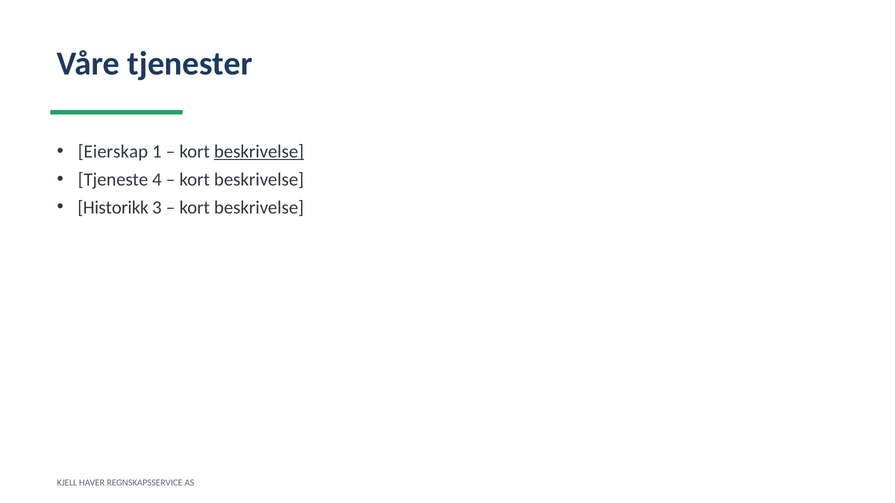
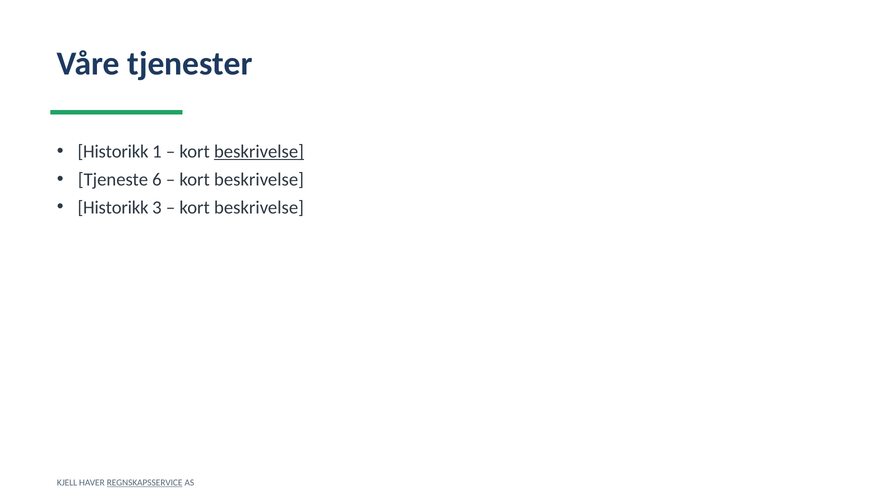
Eierskap at (113, 152): Eierskap -> Historikk
4: 4 -> 6
REGNSKAPSSERVICE underline: none -> present
